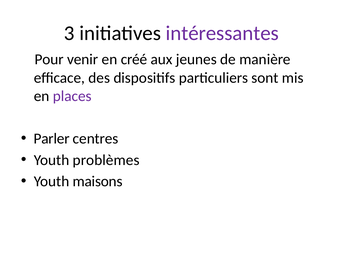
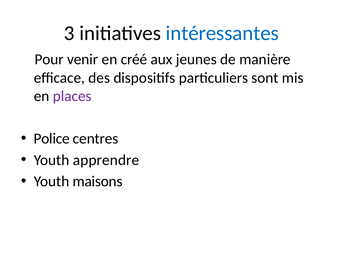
intéressantes colour: purple -> blue
Parler: Parler -> Police
problèmes: problèmes -> apprendre
